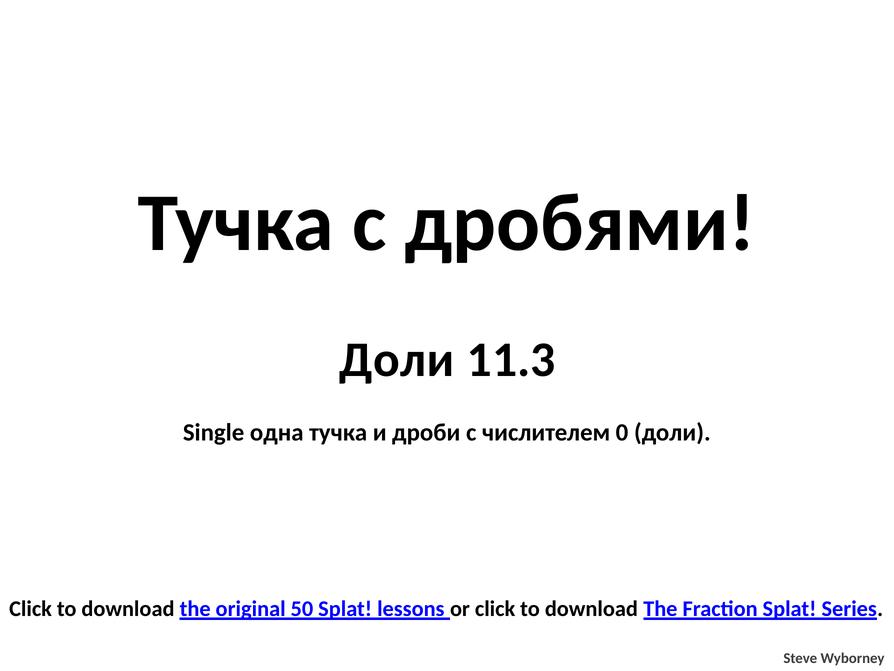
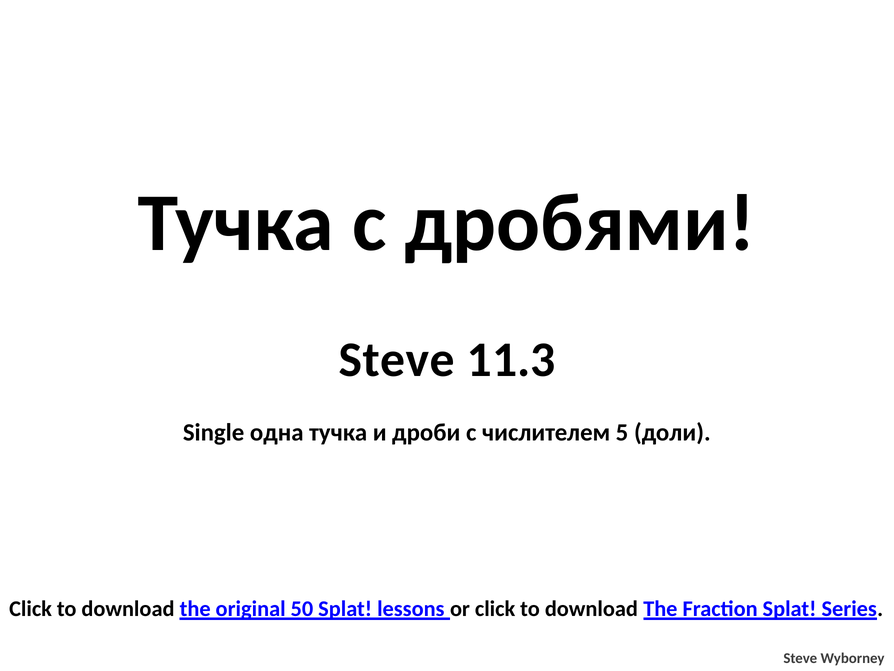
Доли at (397, 360): Доли -> Steve
0: 0 -> 5
